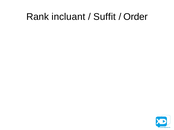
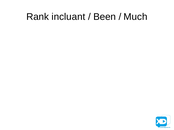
Suffit: Suffit -> Been
Order: Order -> Much
